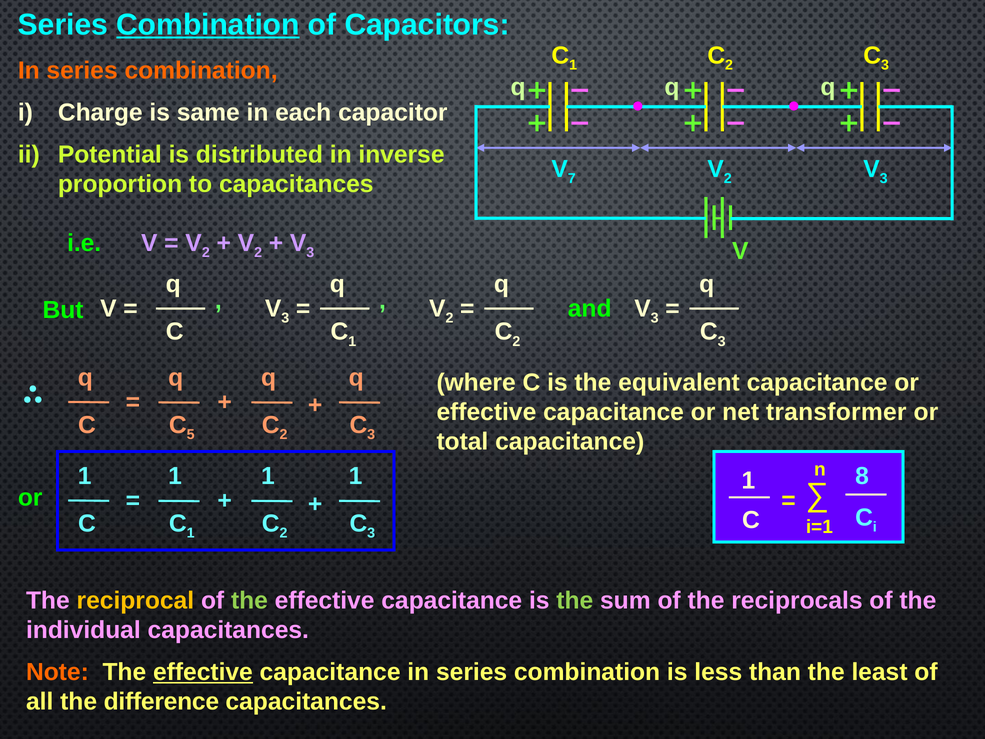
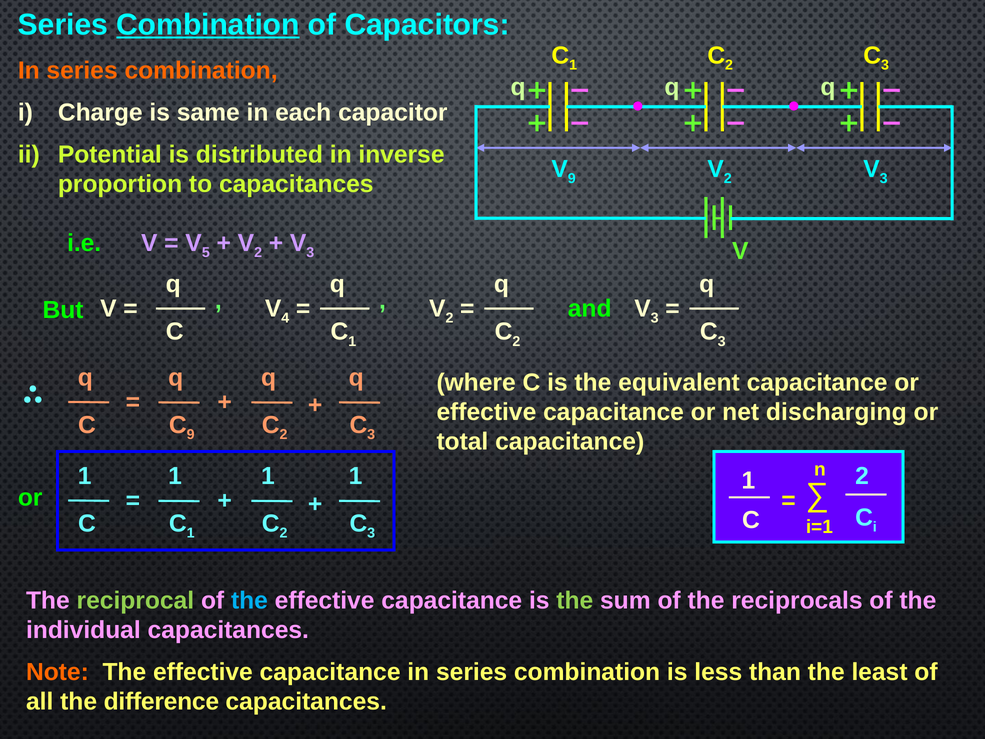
V 7: 7 -> 9
2 at (206, 253): 2 -> 5
3 at (285, 318): 3 -> 4
transformer: transformer -> discharging
C 5: 5 -> 9
n 8: 8 -> 2
reciprocal colour: yellow -> light green
the at (249, 601) colour: light green -> light blue
effective at (203, 672) underline: present -> none
